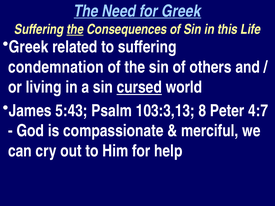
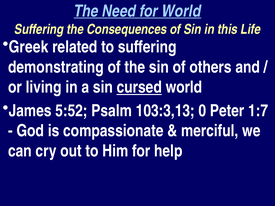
for Greek: Greek -> World
the at (75, 29) underline: present -> none
condemnation: condemnation -> demonstrating
5:43: 5:43 -> 5:52
8: 8 -> 0
4:7: 4:7 -> 1:7
